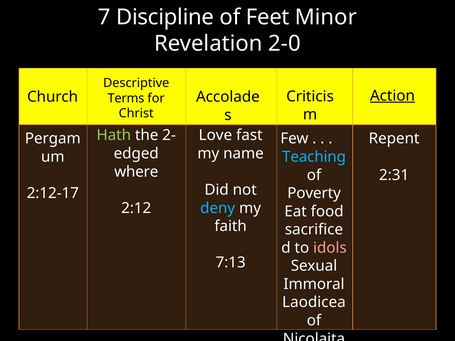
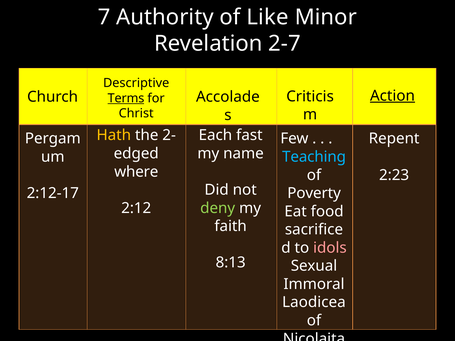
Discipline: Discipline -> Authority
Feet: Feet -> Like
2-0: 2-0 -> 2-7
Terms underline: none -> present
Hath colour: light green -> yellow
Love: Love -> Each
2:31: 2:31 -> 2:23
deny colour: light blue -> light green
7:13: 7:13 -> 8:13
